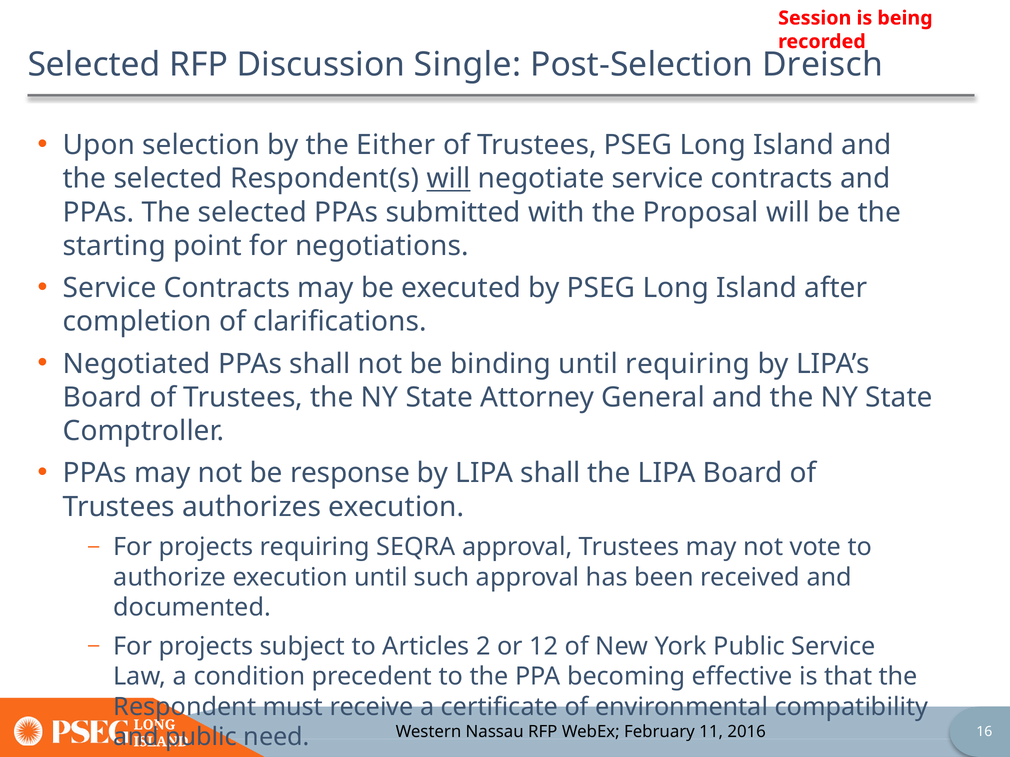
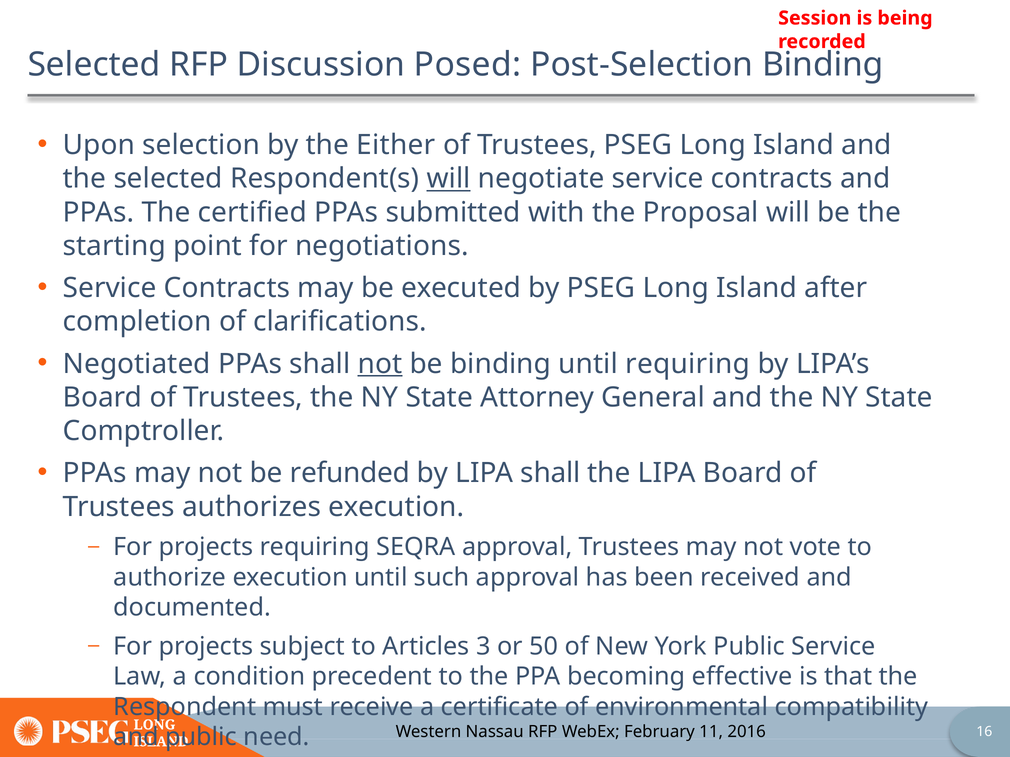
Single: Single -> Posed
Post-Selection Dreisch: Dreisch -> Binding
PPAs The selected: selected -> certified
not at (380, 364) underline: none -> present
response: response -> refunded
2: 2 -> 3
12: 12 -> 50
